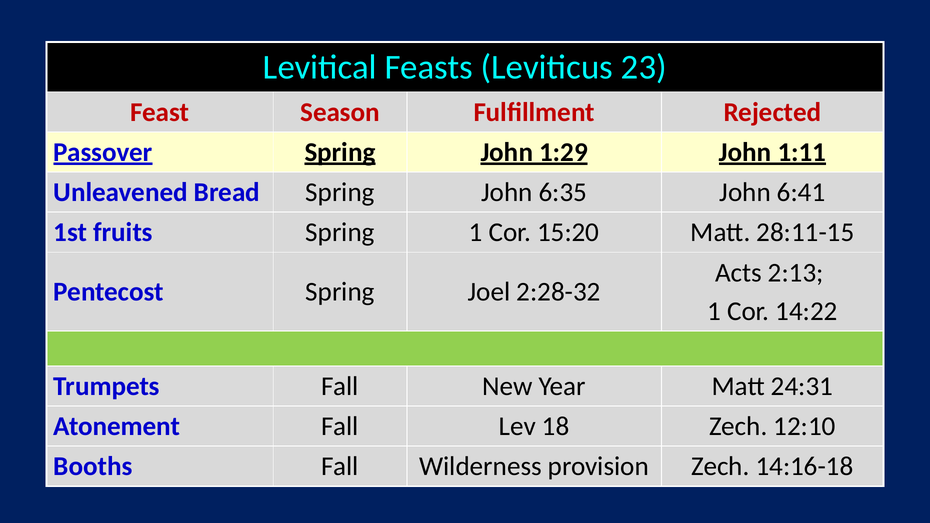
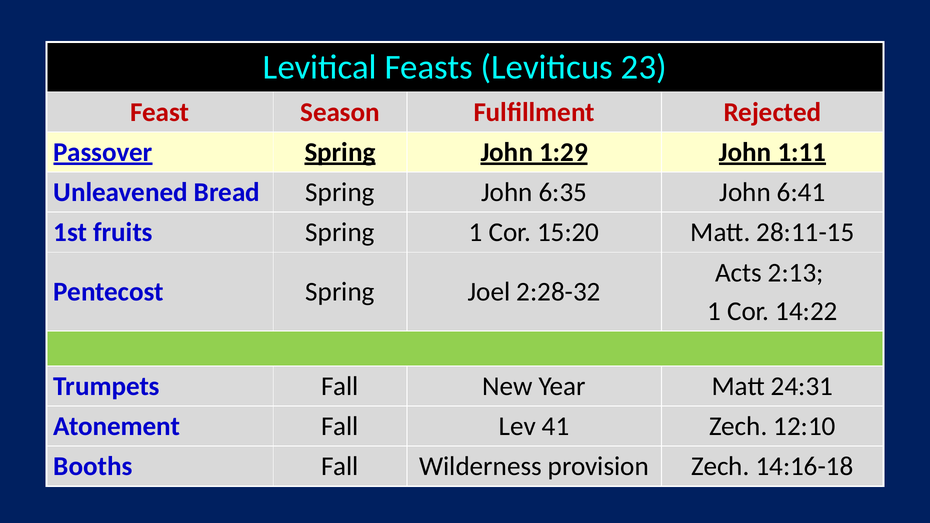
18: 18 -> 41
